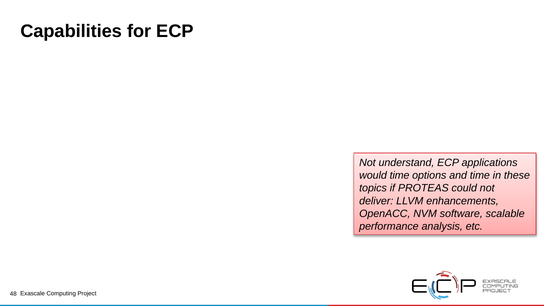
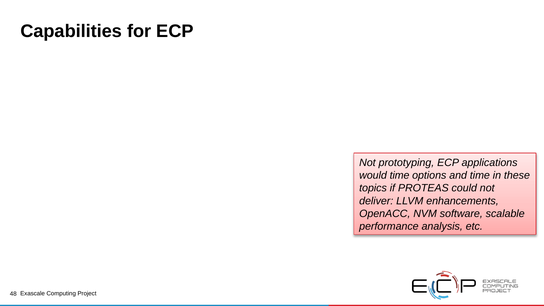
understand: understand -> prototyping
